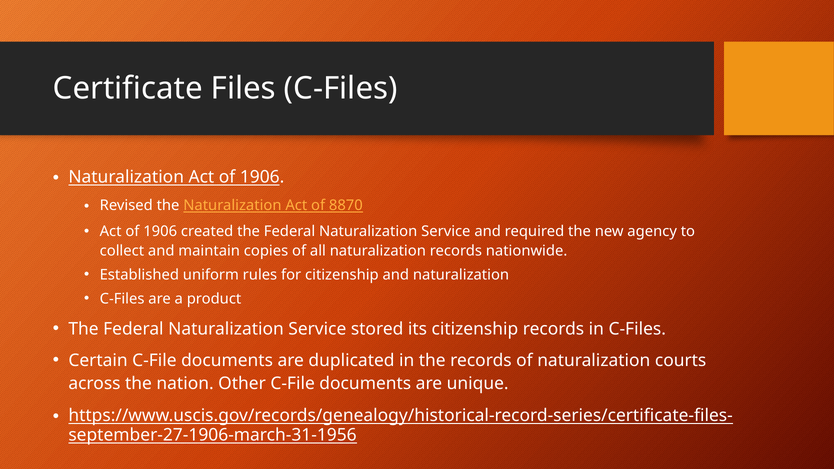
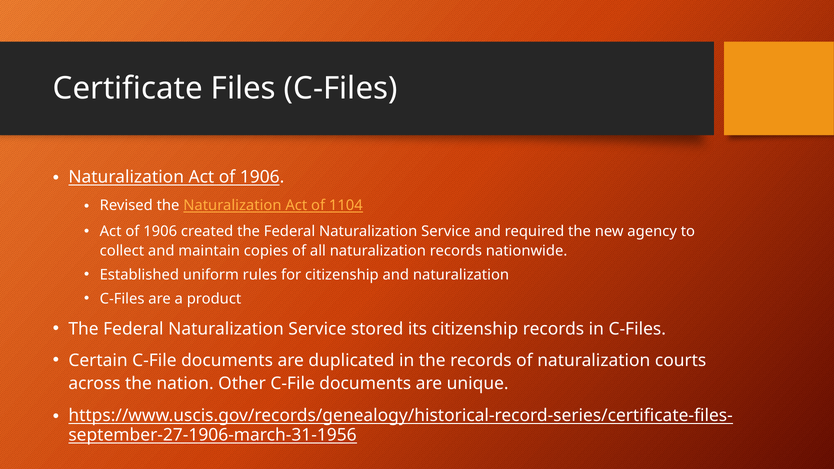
8870: 8870 -> 1104
